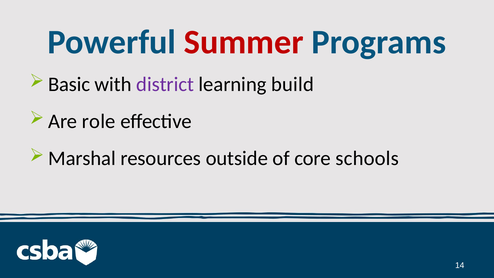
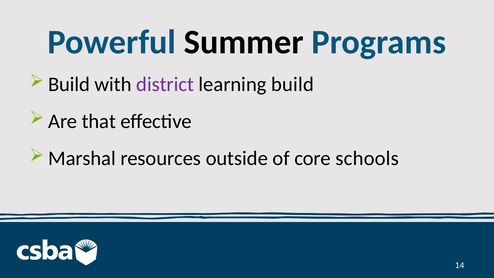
Summer colour: red -> black
Basic at (69, 84): Basic -> Build
role: role -> that
